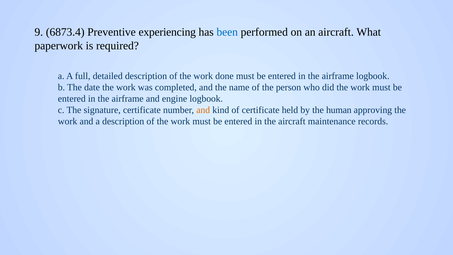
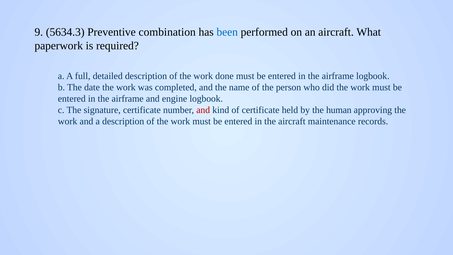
6873.4: 6873.4 -> 5634.3
experiencing: experiencing -> combination
and at (203, 110) colour: orange -> red
